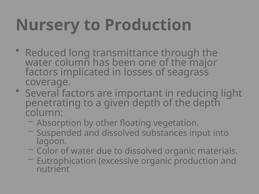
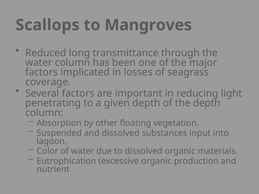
Nursery: Nursery -> Scallops
to Production: Production -> Mangroves
